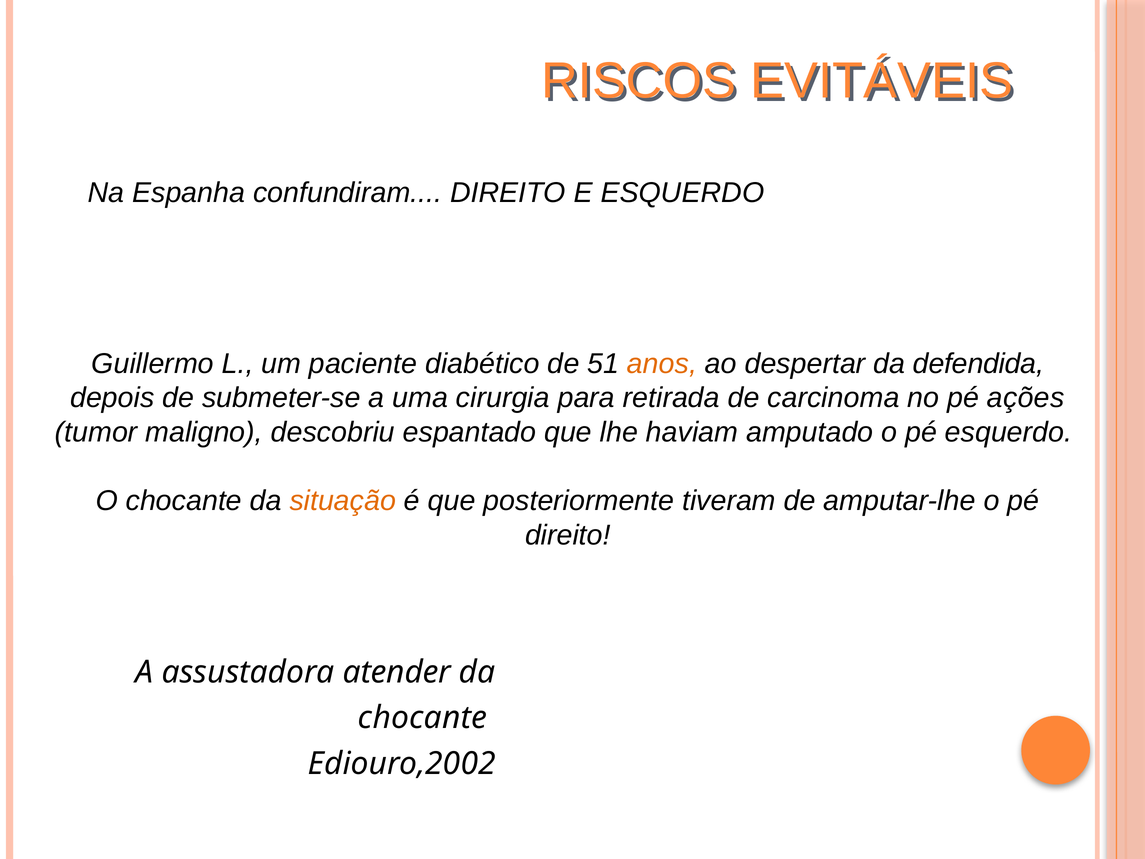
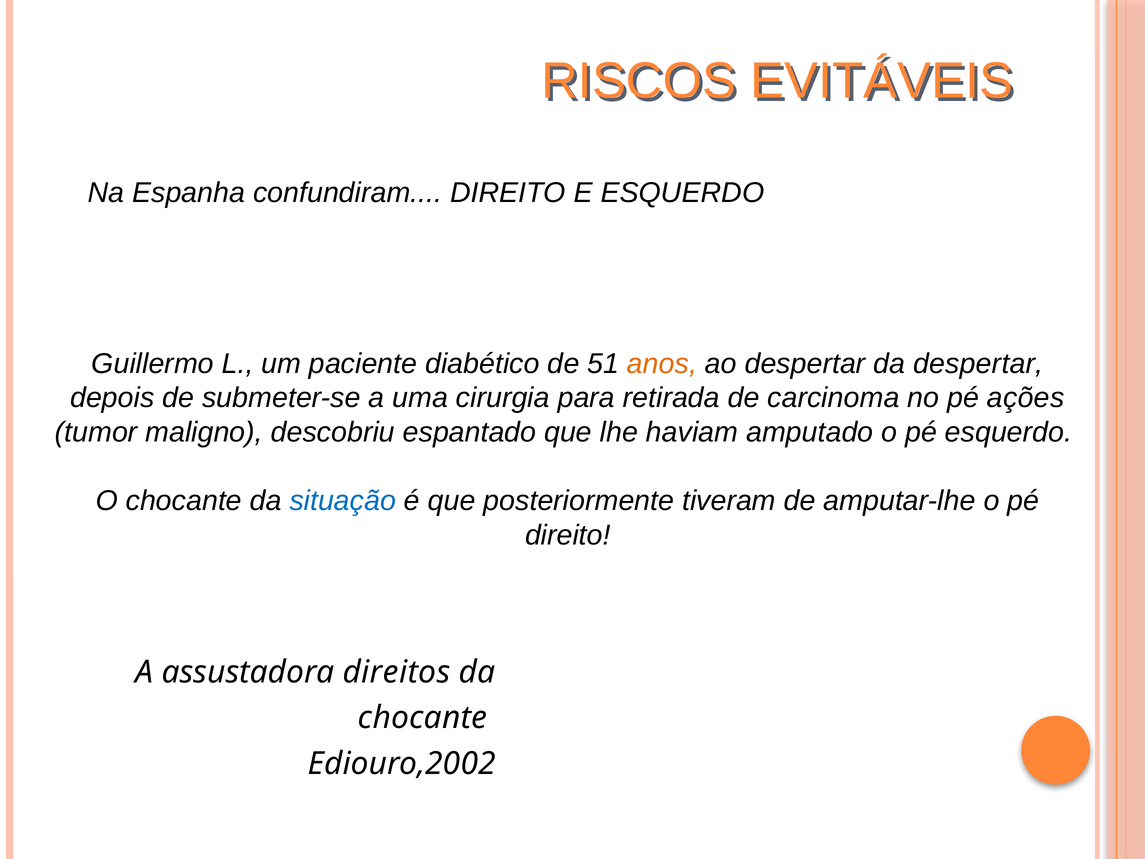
da defendida: defendida -> despertar
situação colour: orange -> blue
atender: atender -> direitos
